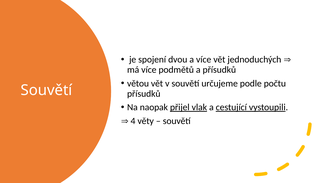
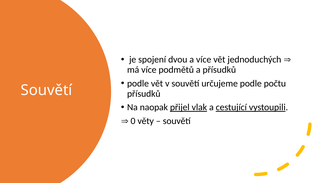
větou at (138, 83): větou -> podle
4: 4 -> 0
